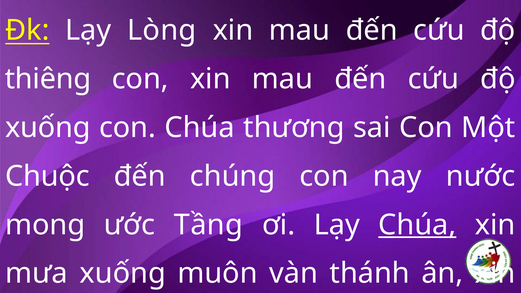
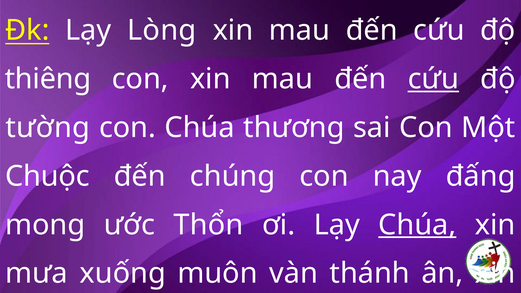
cứu at (433, 79) underline: none -> present
xuống at (48, 128): xuống -> tường
nay nước: nước -> đấng
Tầng: Tầng -> Thổn
